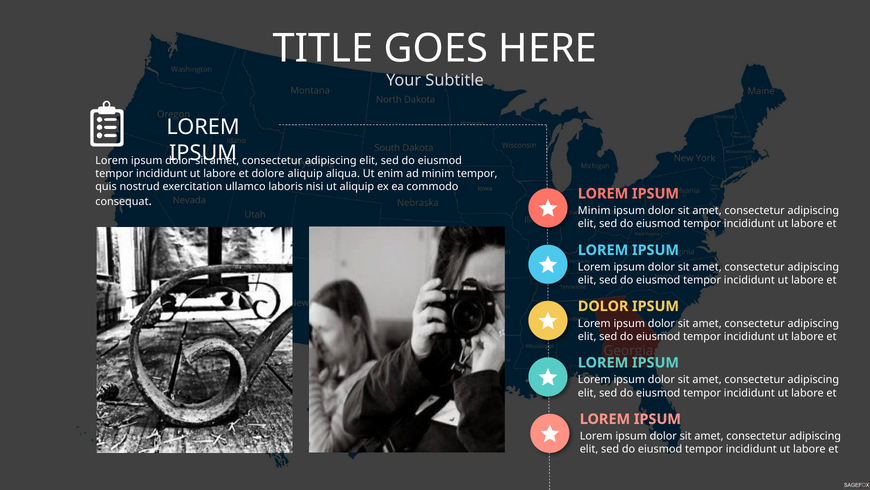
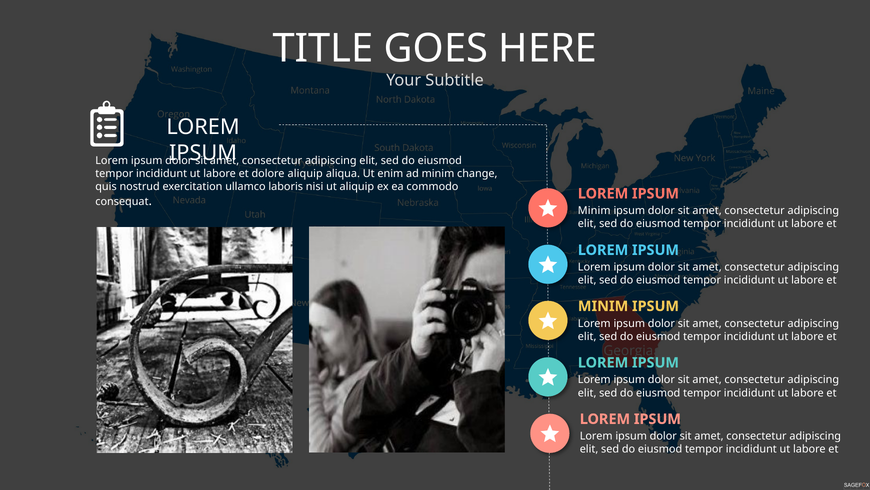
minim tempor: tempor -> change
DOLOR at (603, 306): DOLOR -> MINIM
